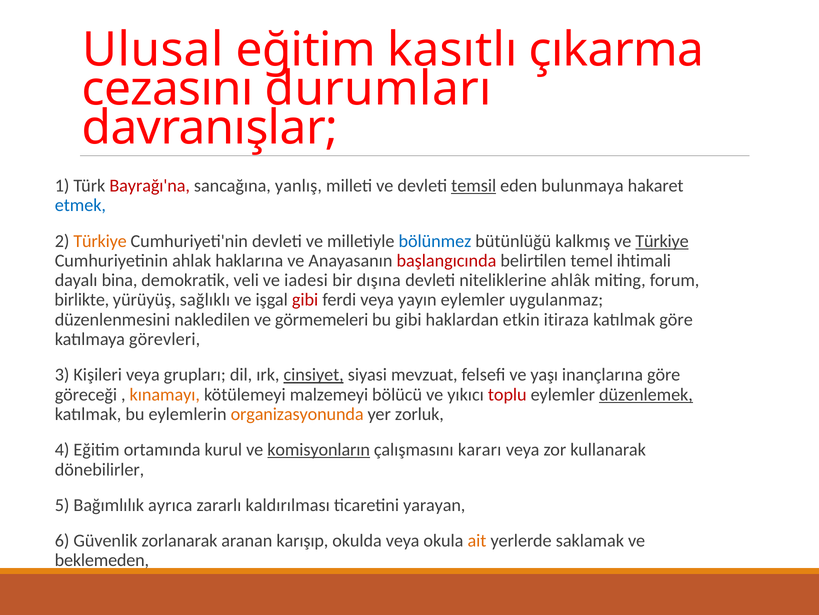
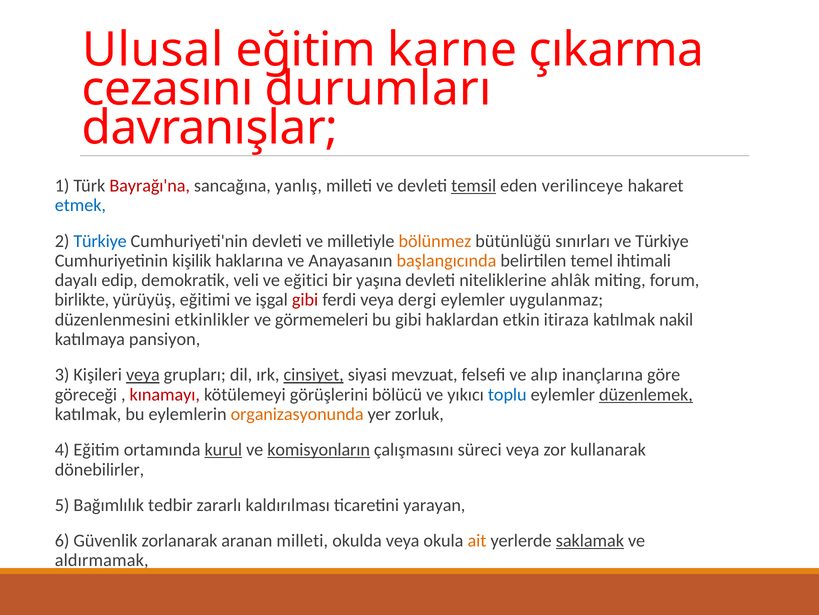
kasıtlı: kasıtlı -> karne
bulunmaya: bulunmaya -> verilinceye
Türkiye at (100, 241) colour: orange -> blue
bölünmez colour: blue -> orange
kalkmış: kalkmış -> sınırları
Türkiye at (662, 241) underline: present -> none
ahlak: ahlak -> kişilik
başlangıcında colour: red -> orange
bina: bina -> edip
iadesi: iadesi -> eğitici
dışına: dışına -> yaşına
sağlıklı: sağlıklı -> eğitimi
yayın: yayın -> dergi
nakledilen: nakledilen -> etkinlikler
katılmak göre: göre -> nakil
görevleri: görevleri -> pansiyon
veya at (143, 374) underline: none -> present
yaşı: yaşı -> alıp
kınamayı colour: orange -> red
malzemeyi: malzemeyi -> görüşlerini
toplu colour: red -> blue
kurul underline: none -> present
kararı: kararı -> süreci
ayrıca: ayrıca -> tedbir
aranan karışıp: karışıp -> milleti
saklamak underline: none -> present
beklemeden: beklemeden -> aldırmamak
